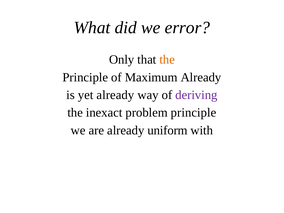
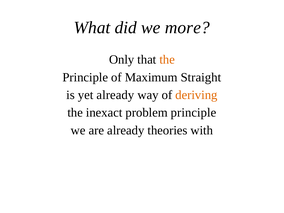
error: error -> more
Maximum Already: Already -> Straight
deriving colour: purple -> orange
uniform: uniform -> theories
